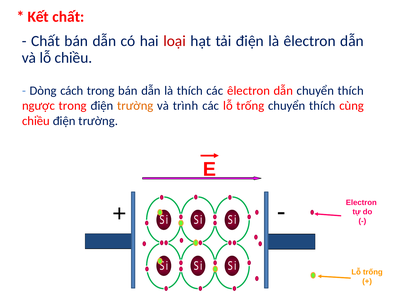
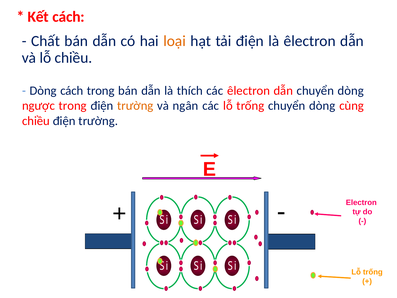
Kết chất: chất -> cách
loại colour: red -> orange
dẫn chuyển thích: thích -> dòng
trình: trình -> ngân
trống chuyển thích: thích -> dòng
